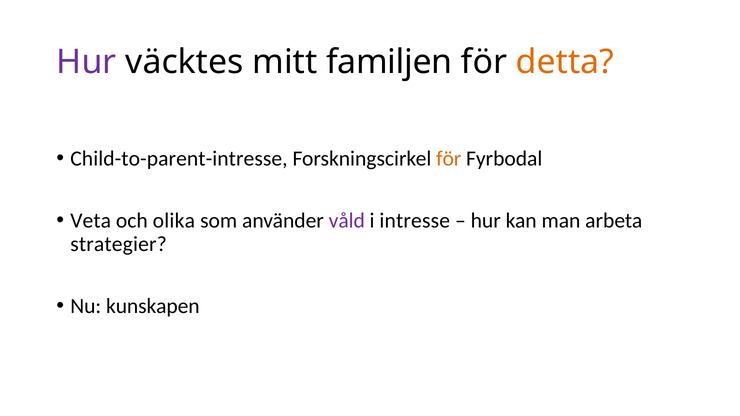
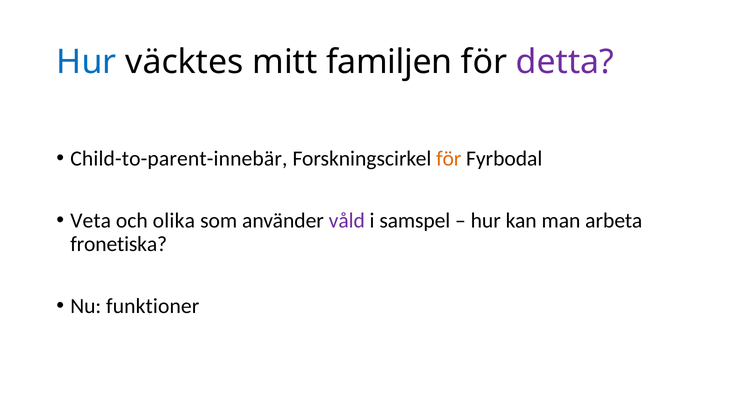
Hur at (86, 62) colour: purple -> blue
detta colour: orange -> purple
Child-to-parent-intresse: Child-to-parent-intresse -> Child-to-parent-innebär
intresse: intresse -> samspel
strategier: strategier -> fronetiska
kunskapen: kunskapen -> funktioner
